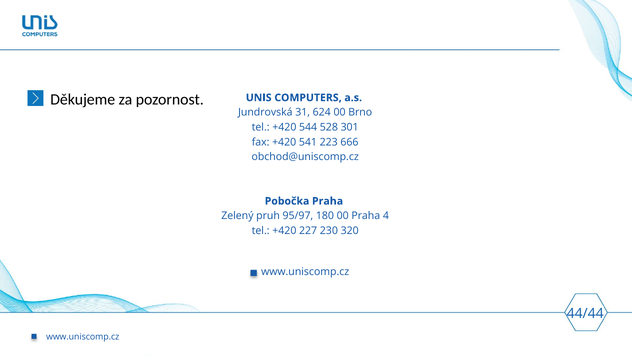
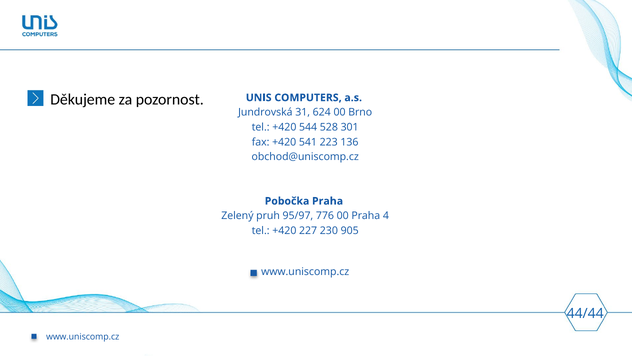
666: 666 -> 136
180: 180 -> 776
320: 320 -> 905
